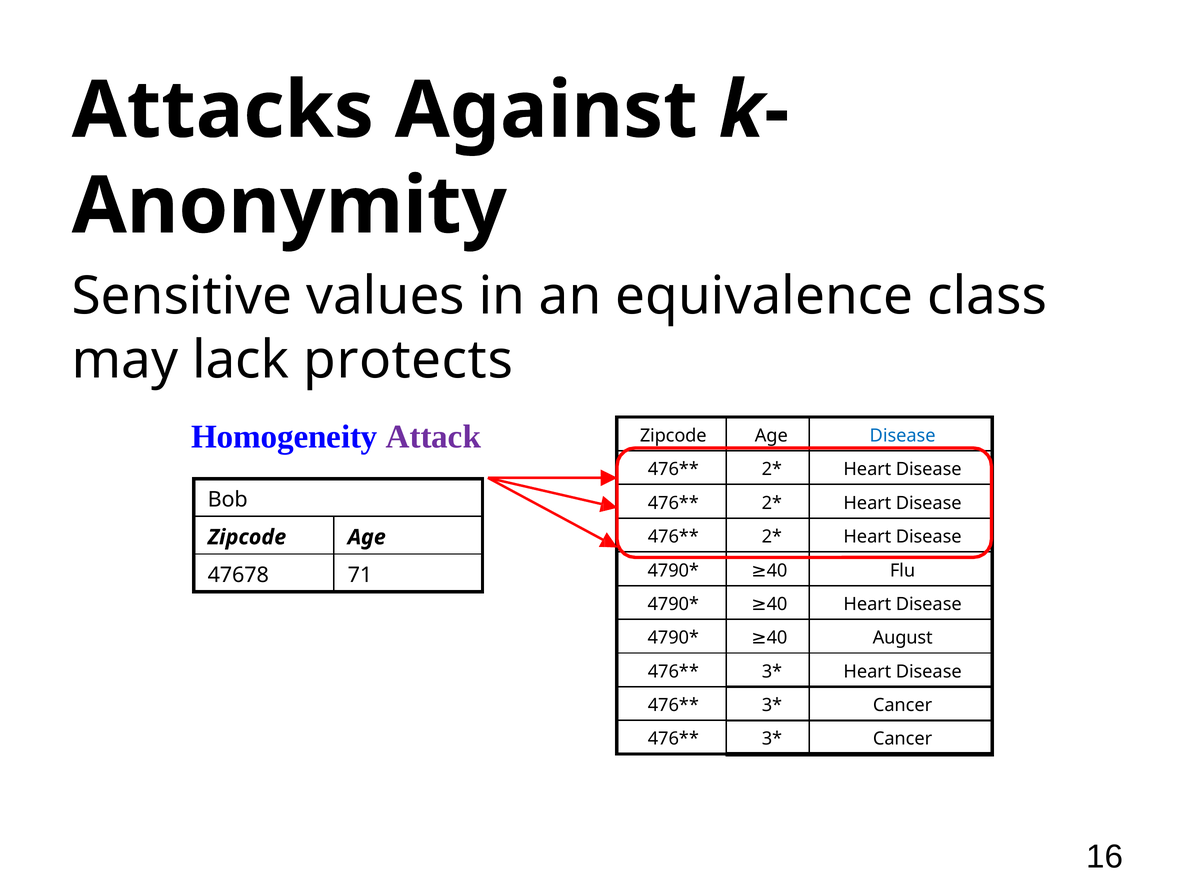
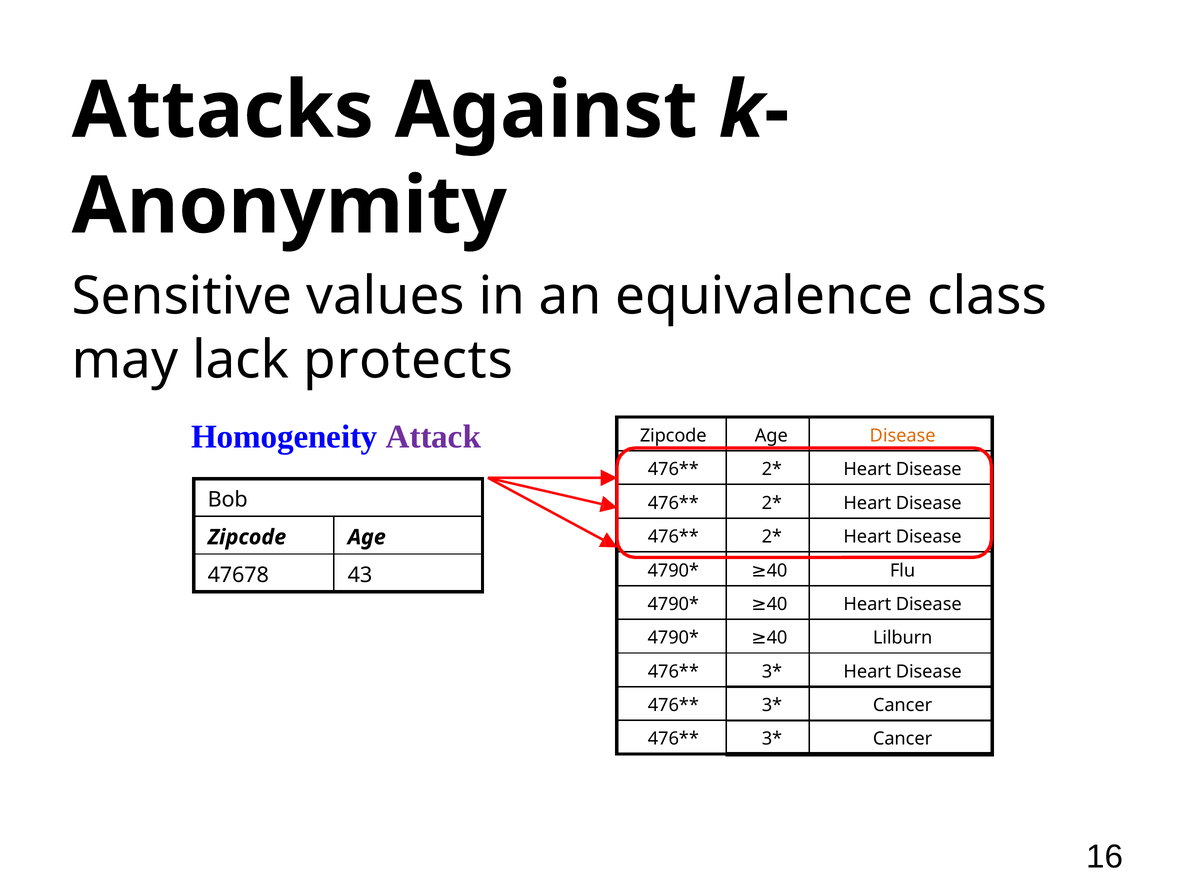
Disease at (903, 436) colour: blue -> orange
71: 71 -> 43
August: August -> Lilburn
